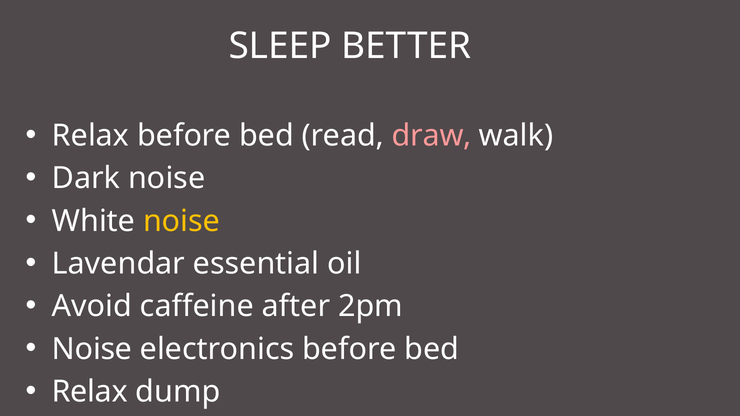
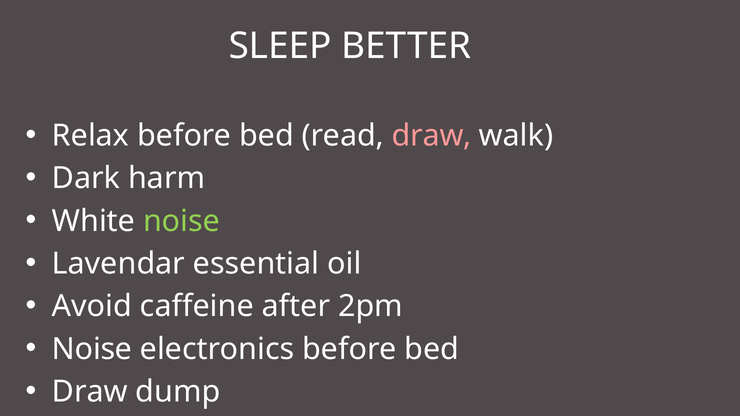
Dark noise: noise -> harm
noise at (182, 221) colour: yellow -> light green
Relax at (90, 392): Relax -> Draw
